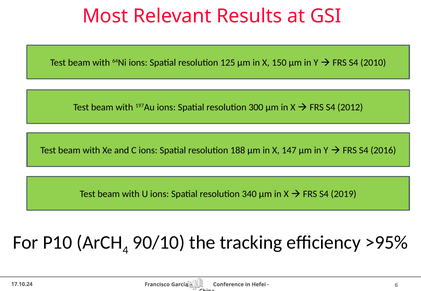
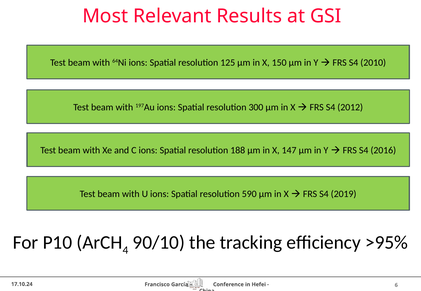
340: 340 -> 590
